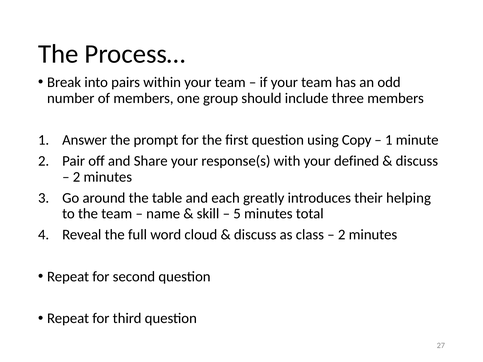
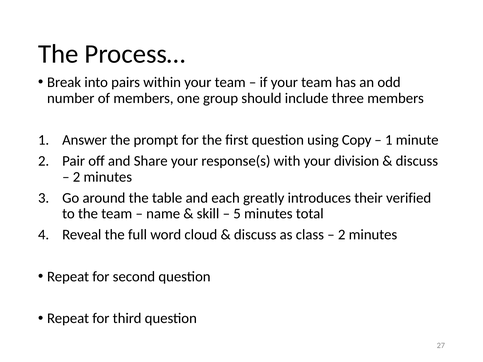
defined: defined -> division
helping: helping -> verified
